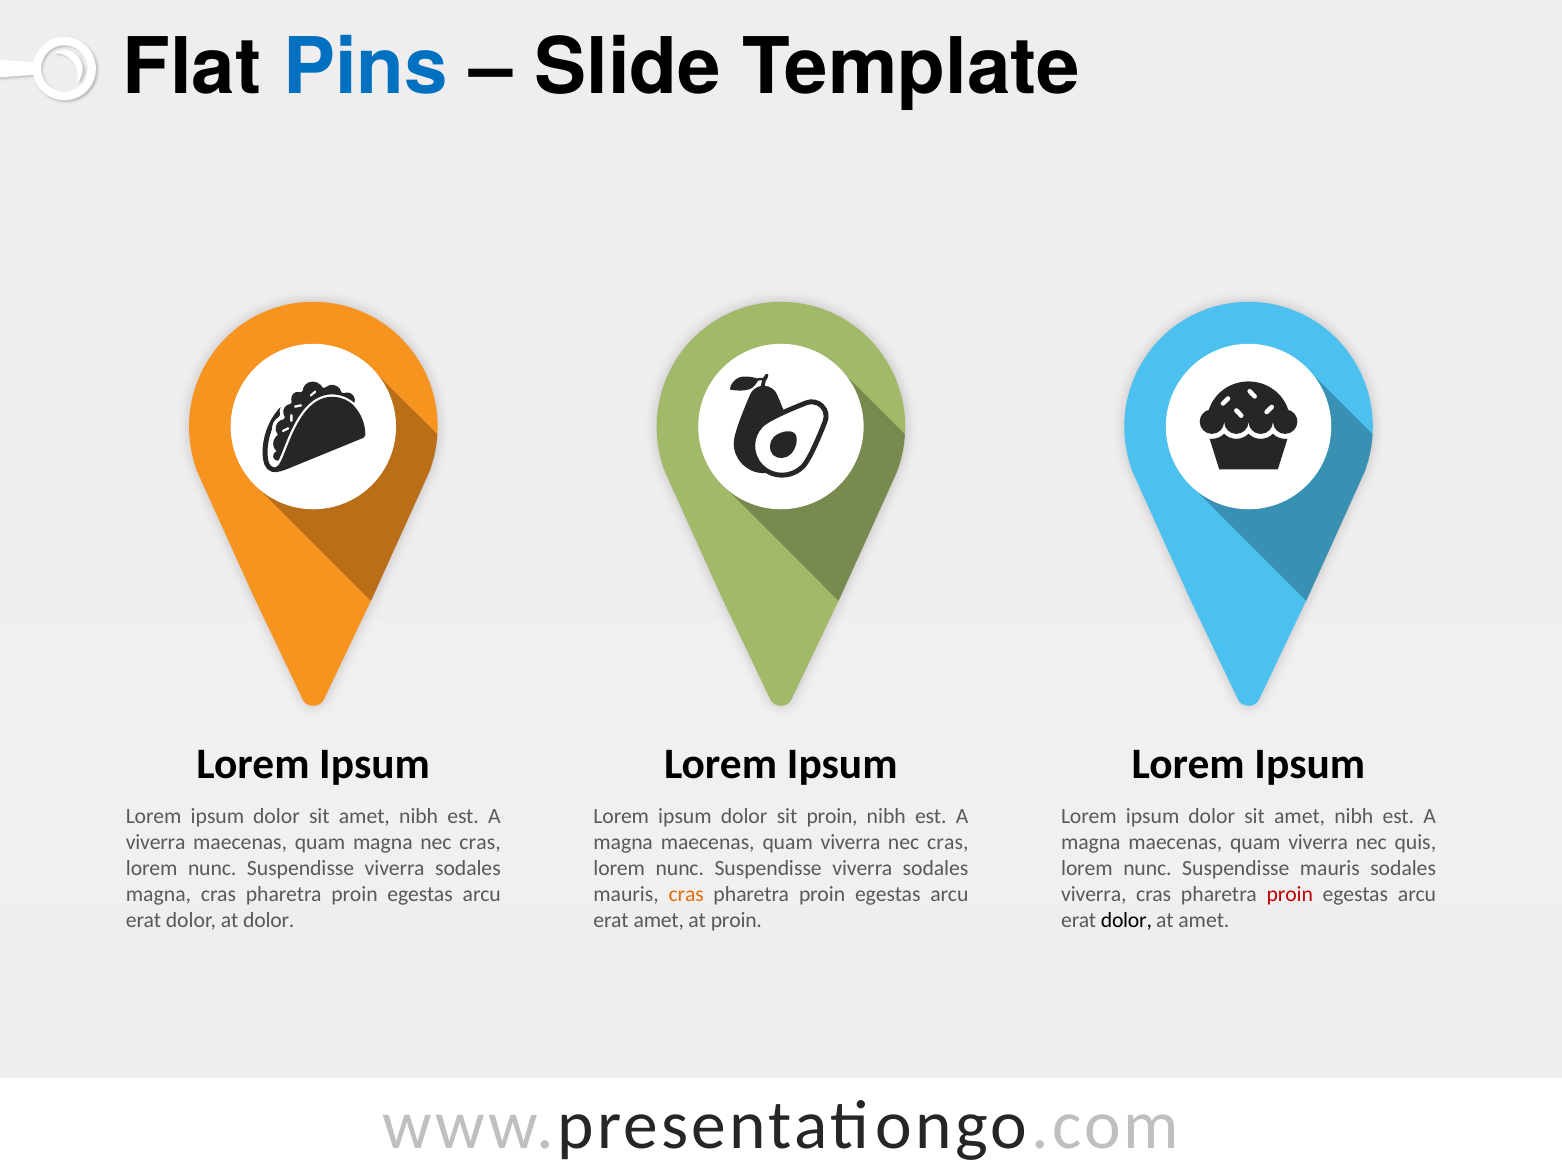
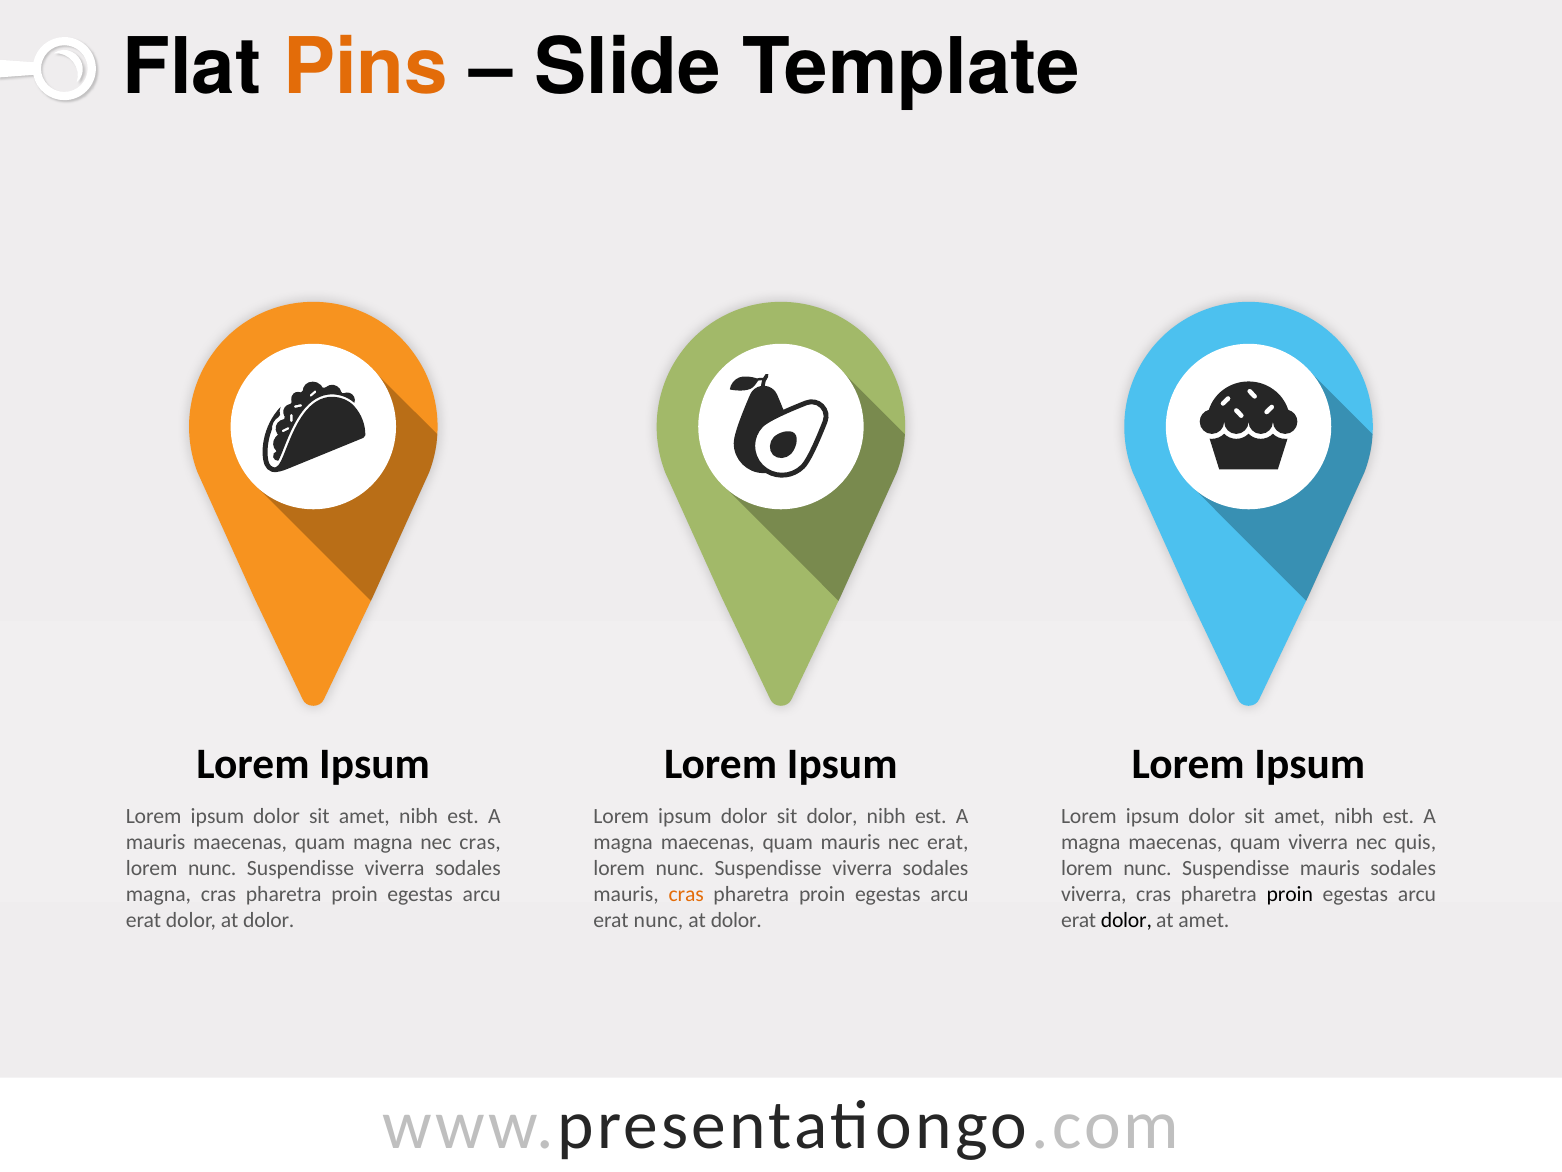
Pins colour: blue -> orange
sit proin: proin -> dolor
viverra at (156, 842): viverra -> mauris
viverra at (851, 842): viverra -> mauris
cras at (948, 842): cras -> erat
proin at (1290, 894) colour: red -> black
erat amet: amet -> nunc
proin at (736, 920): proin -> dolor
